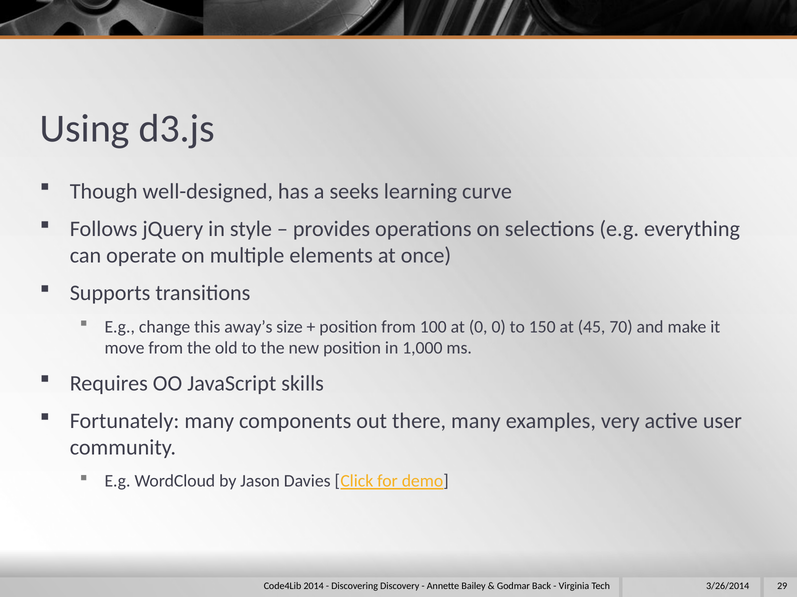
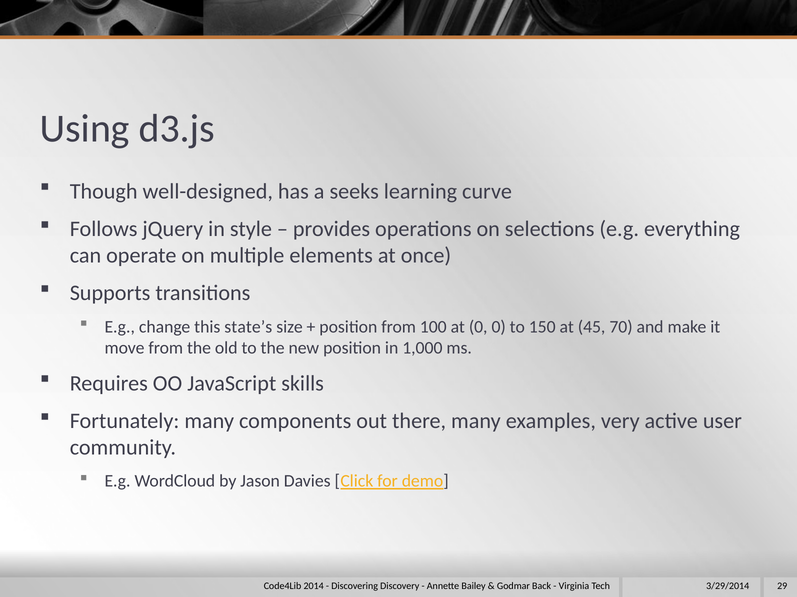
away’s: away’s -> state’s
3/26/2014: 3/26/2014 -> 3/29/2014
